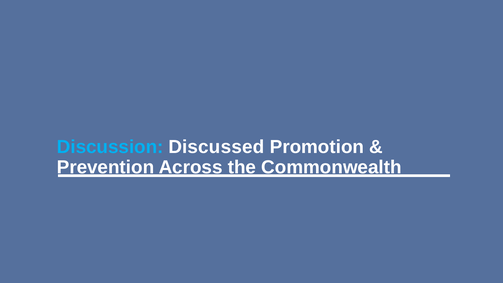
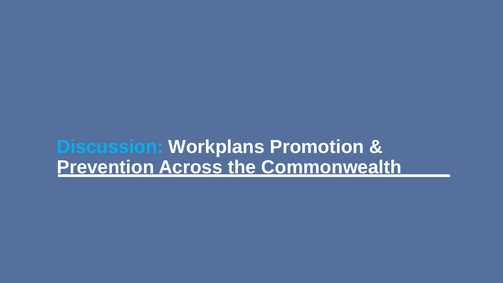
Discussed: Discussed -> Workplans
